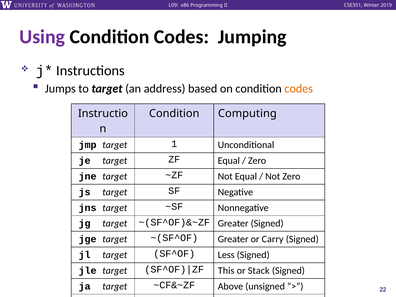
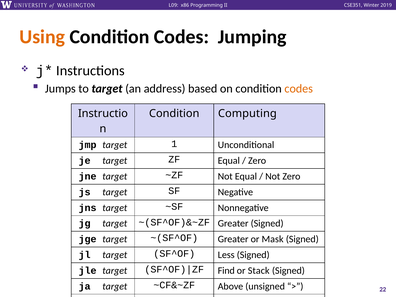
Using colour: purple -> orange
Carry: Carry -> Mask
This: This -> Find
